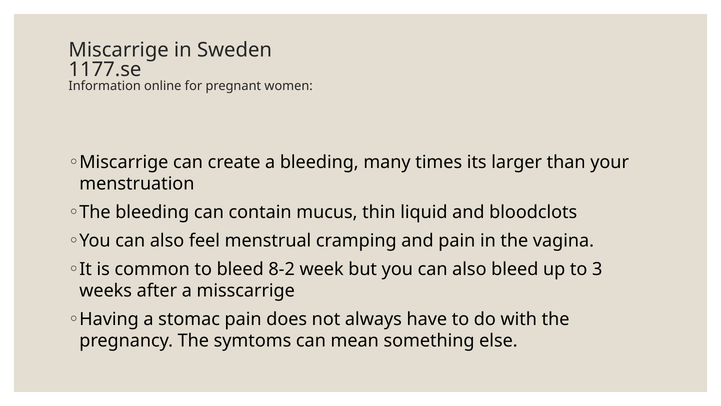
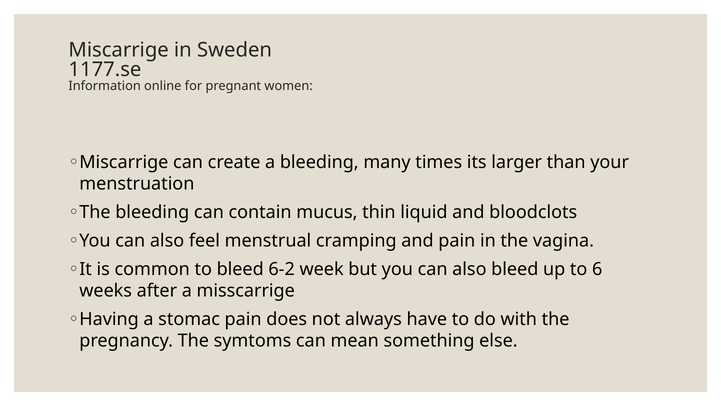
8-2: 8-2 -> 6-2
3: 3 -> 6
